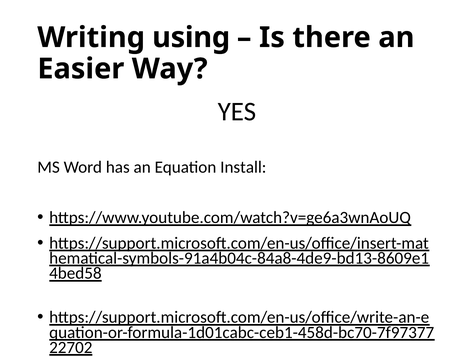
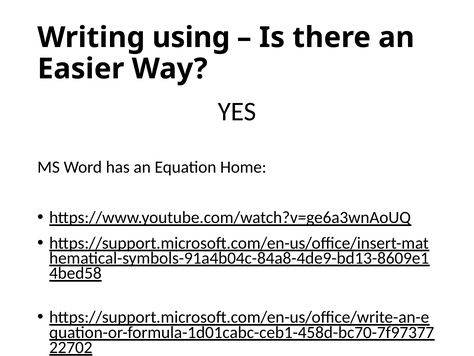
Install: Install -> Home
